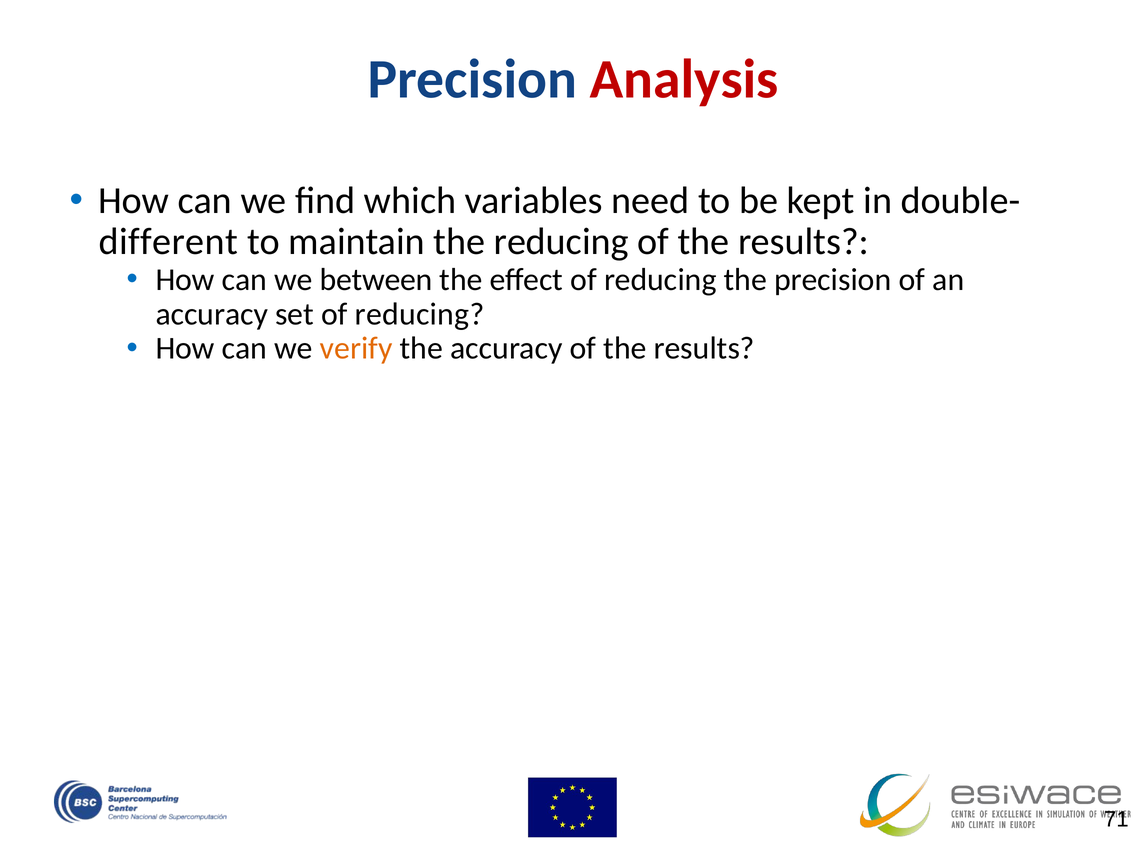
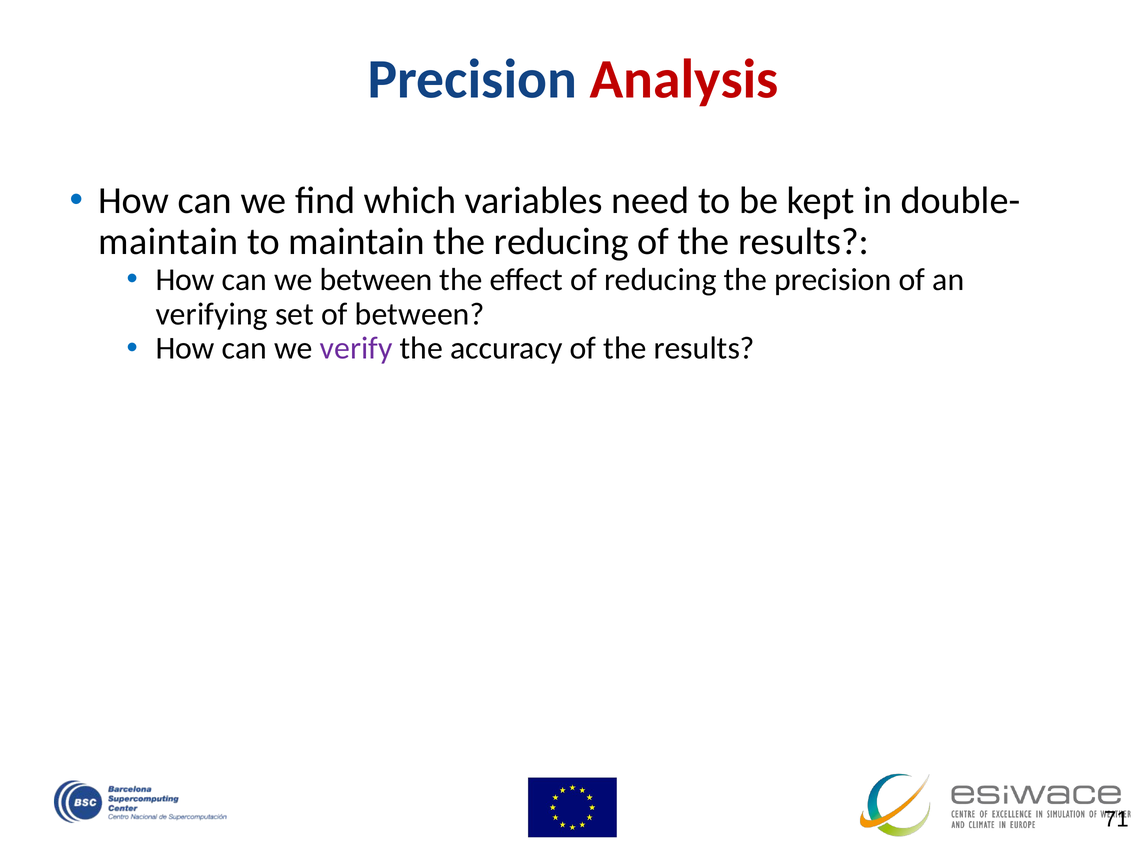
different at (168, 242): different -> maintain
accuracy at (212, 314): accuracy -> verifying
set of reducing: reducing -> between
verify colour: orange -> purple
